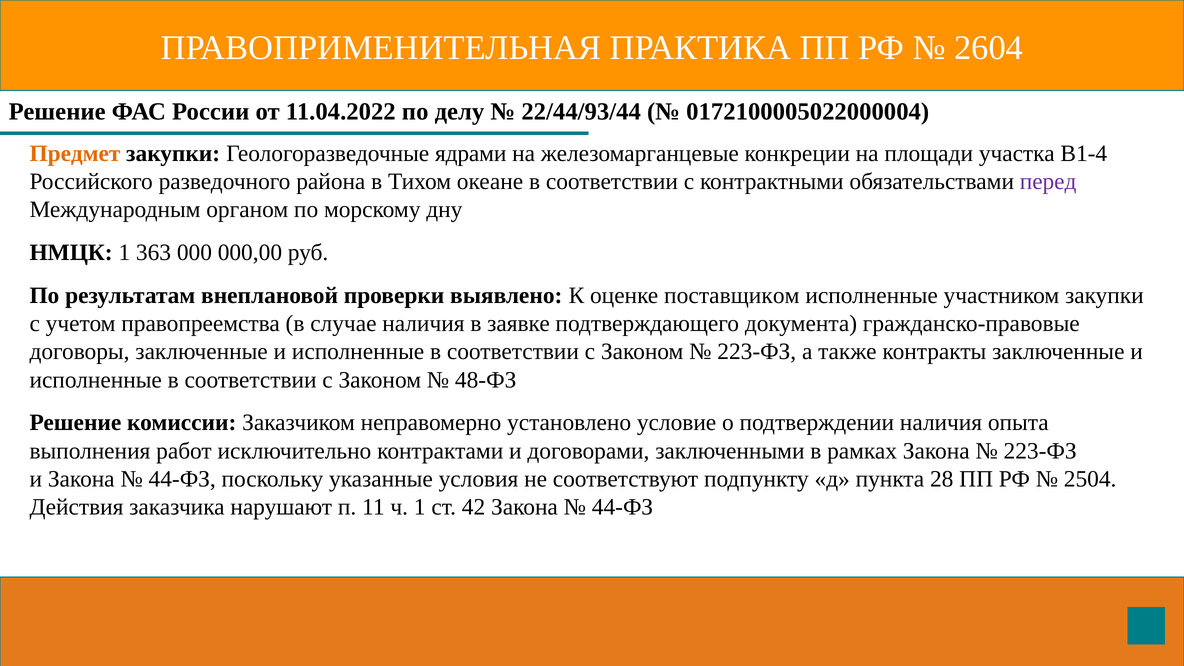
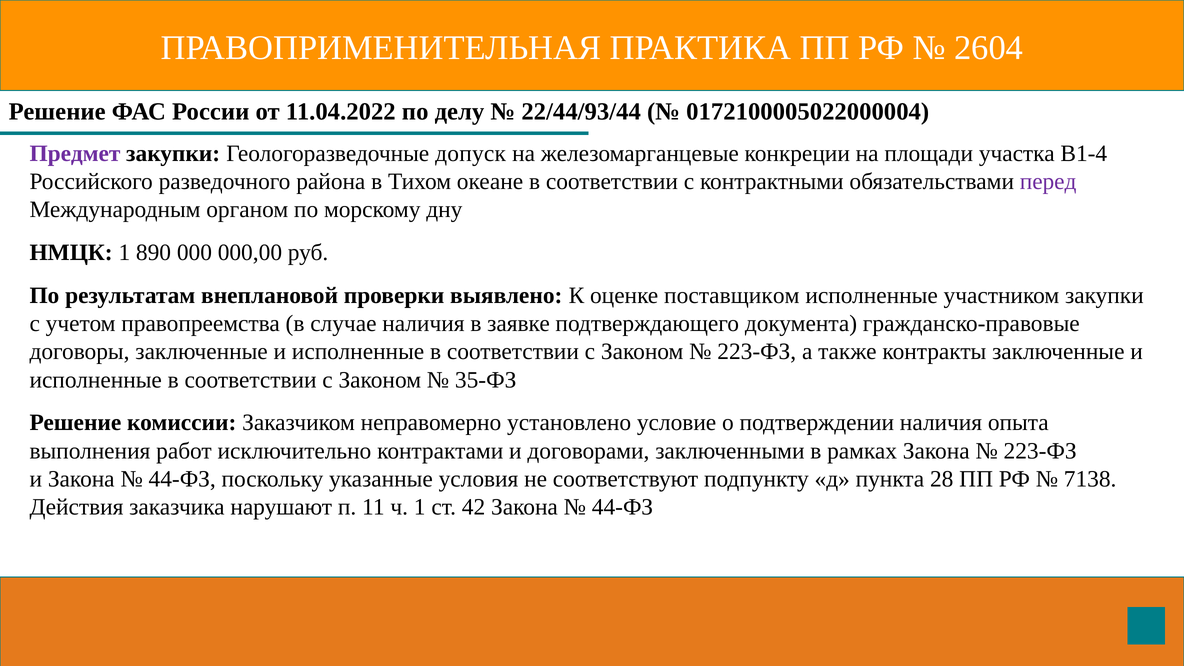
Предмет colour: orange -> purple
ядрами: ядрами -> допуск
363: 363 -> 890
48-ФЗ: 48-ФЗ -> 35-ФЗ
2504: 2504 -> 7138
